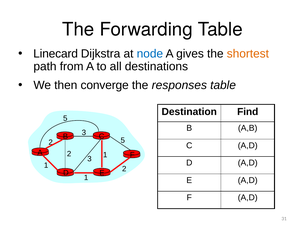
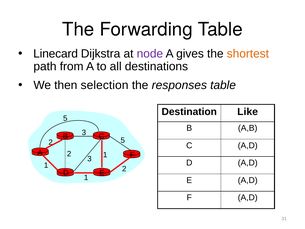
node colour: blue -> purple
converge: converge -> selection
Find: Find -> Like
